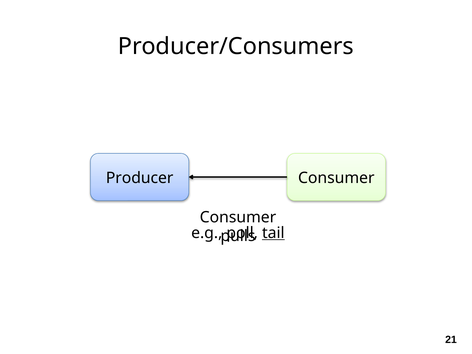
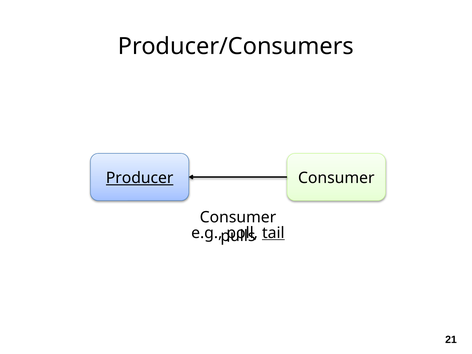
Producer underline: none -> present
